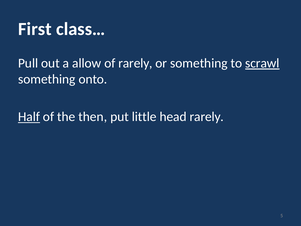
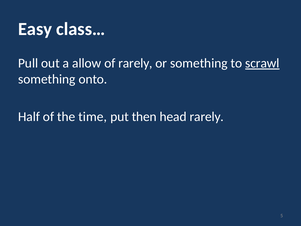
First: First -> Easy
Half underline: present -> none
then: then -> time
little: little -> then
